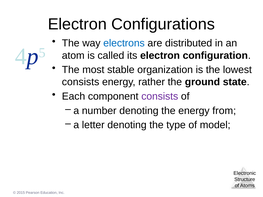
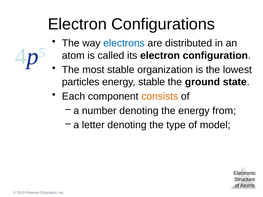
consists at (81, 82): consists -> particles
energy rather: rather -> stable
consists at (160, 96) colour: purple -> orange
